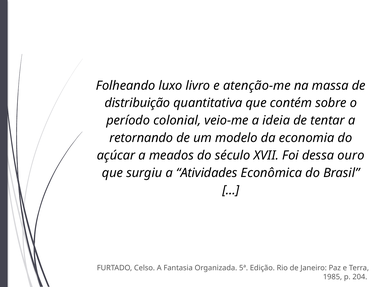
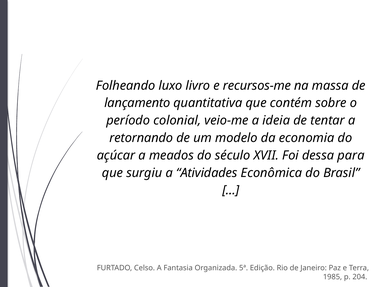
atenção-me: atenção-me -> recursos-me
distribuição: distribuição -> lançamento
ouro: ouro -> para
